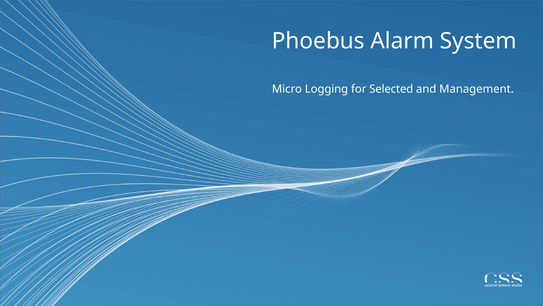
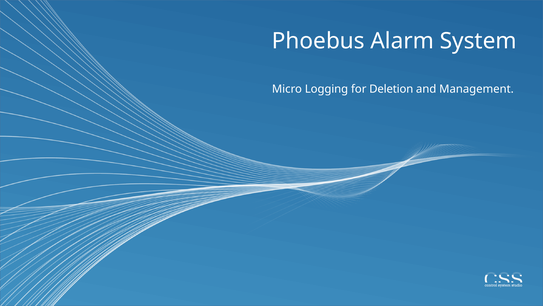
Selected: Selected -> Deletion
